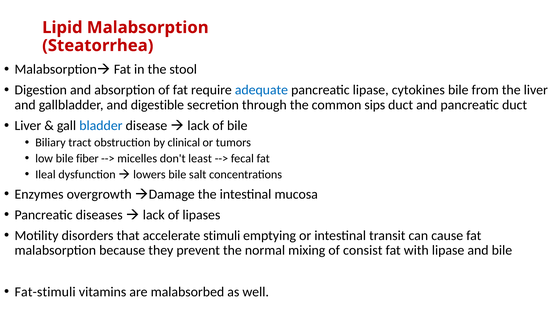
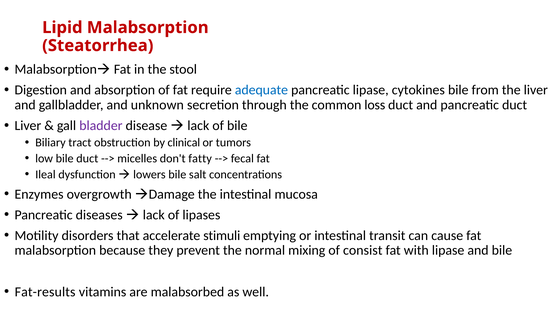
digestible: digestible -> unknown
sips: sips -> loss
bladder colour: blue -> purple
bile fiber: fiber -> duct
least: least -> fatty
Fat-stimuli: Fat-stimuli -> Fat-results
